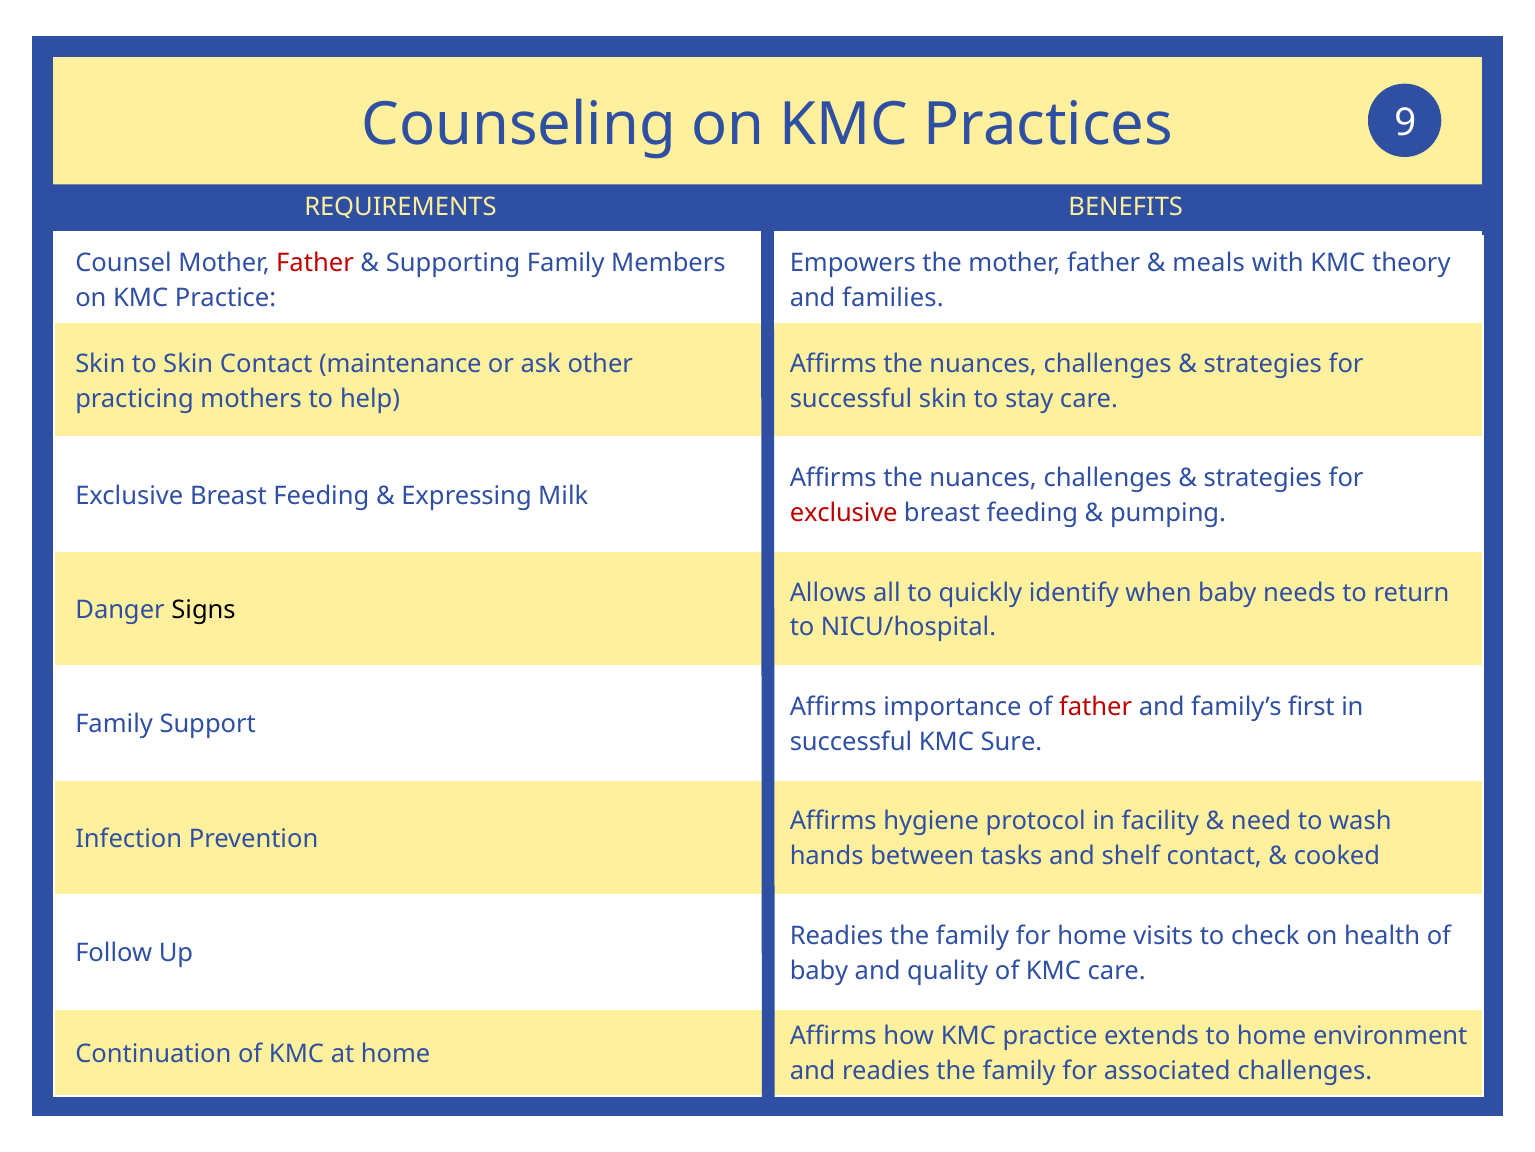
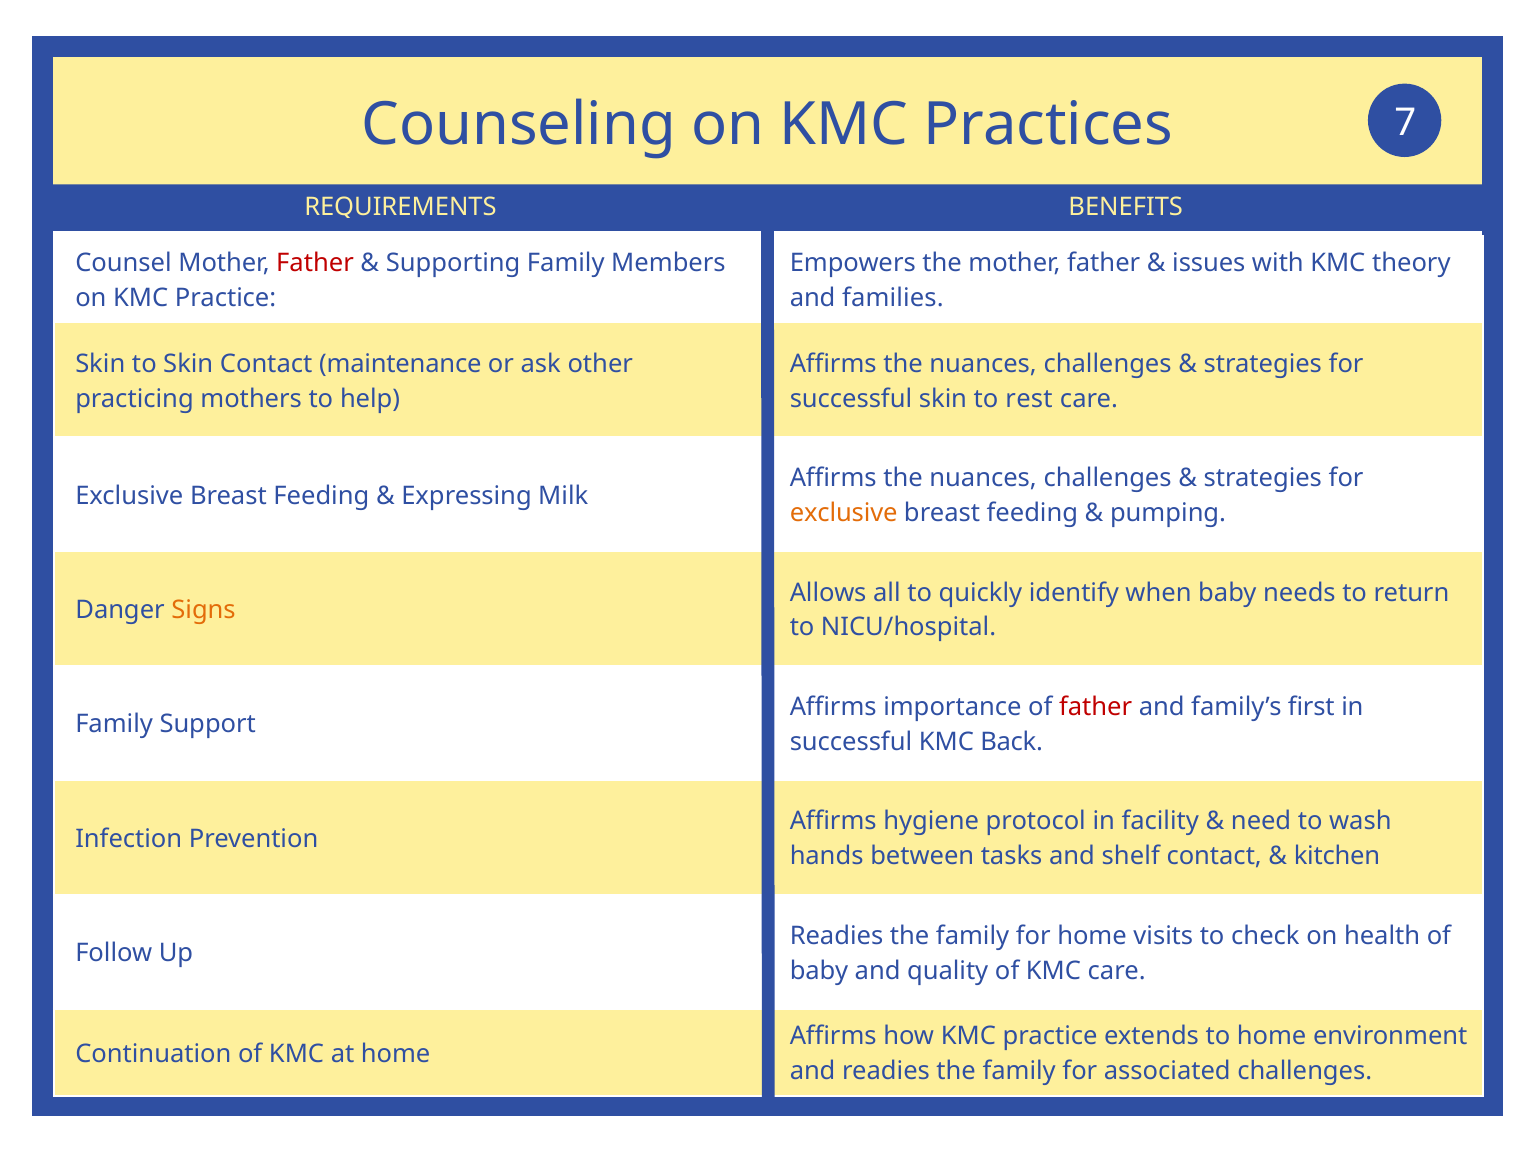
9: 9 -> 7
meals: meals -> issues
stay: stay -> rest
exclusive at (844, 513) colour: red -> orange
Signs colour: black -> orange
Sure: Sure -> Back
cooked: cooked -> kitchen
